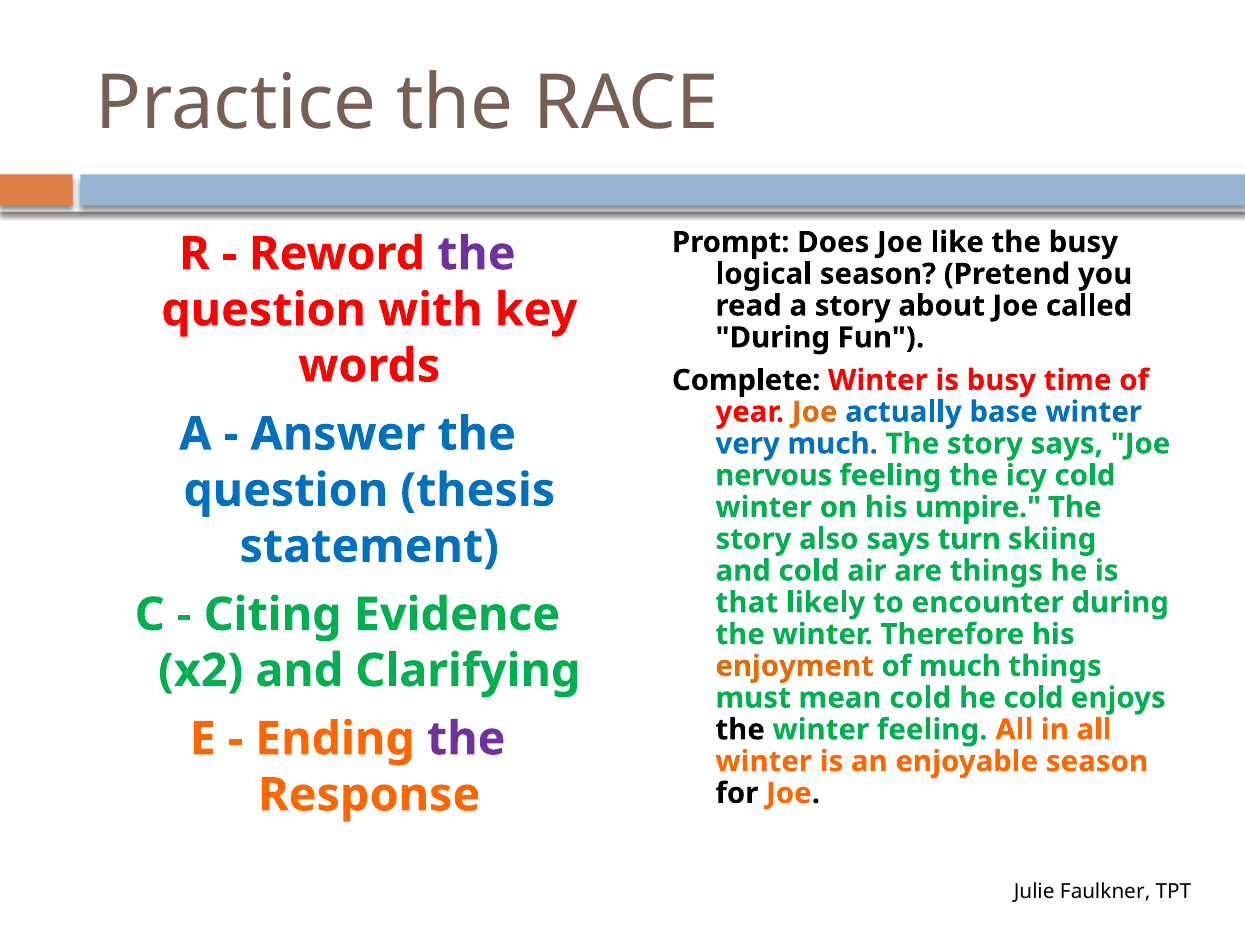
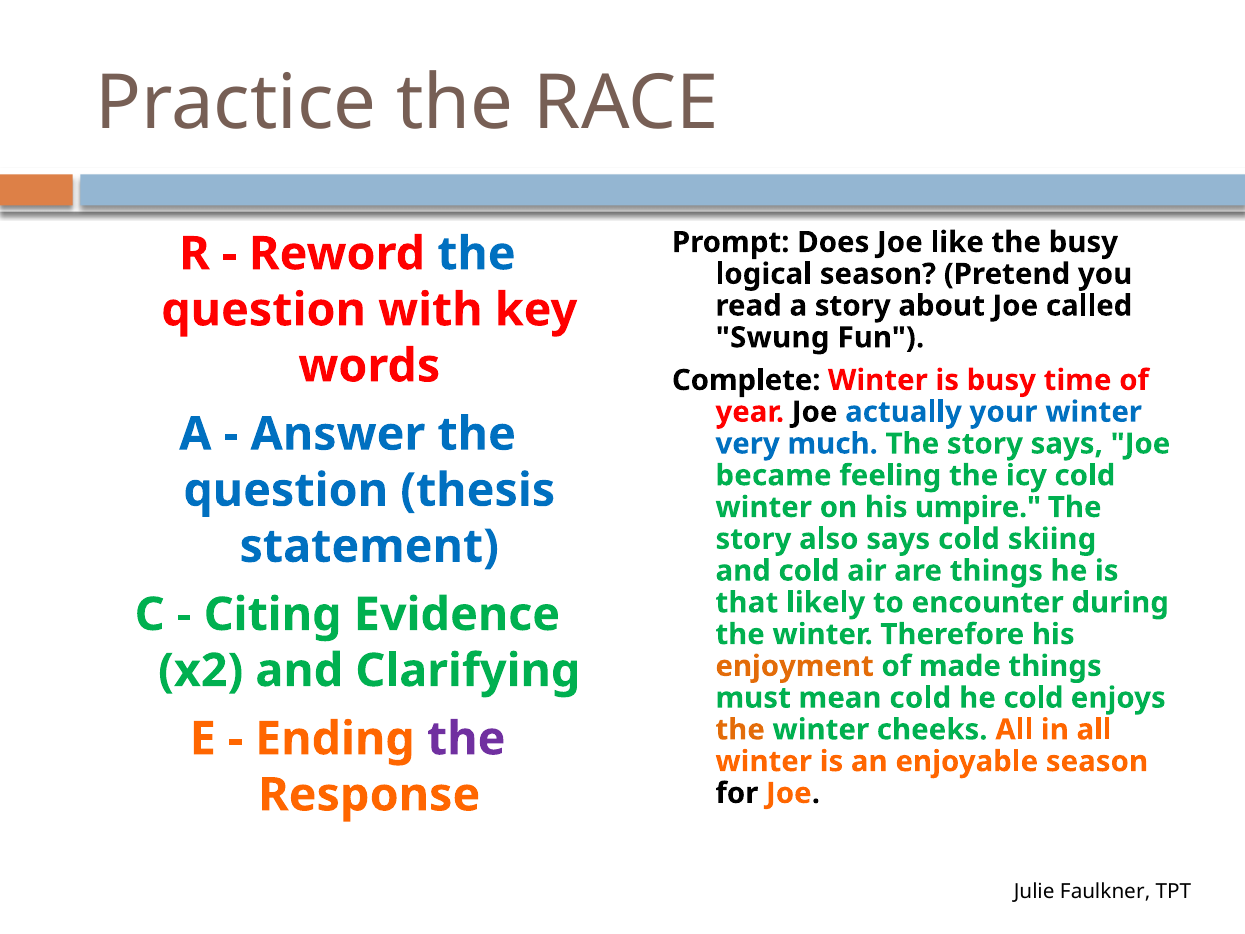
the at (476, 254) colour: purple -> blue
During at (773, 338): During -> Swung
Joe at (815, 412) colour: orange -> black
base: base -> your
nervous: nervous -> became
says turn: turn -> cold
of much: much -> made
the at (740, 730) colour: black -> orange
winter feeling: feeling -> cheeks
